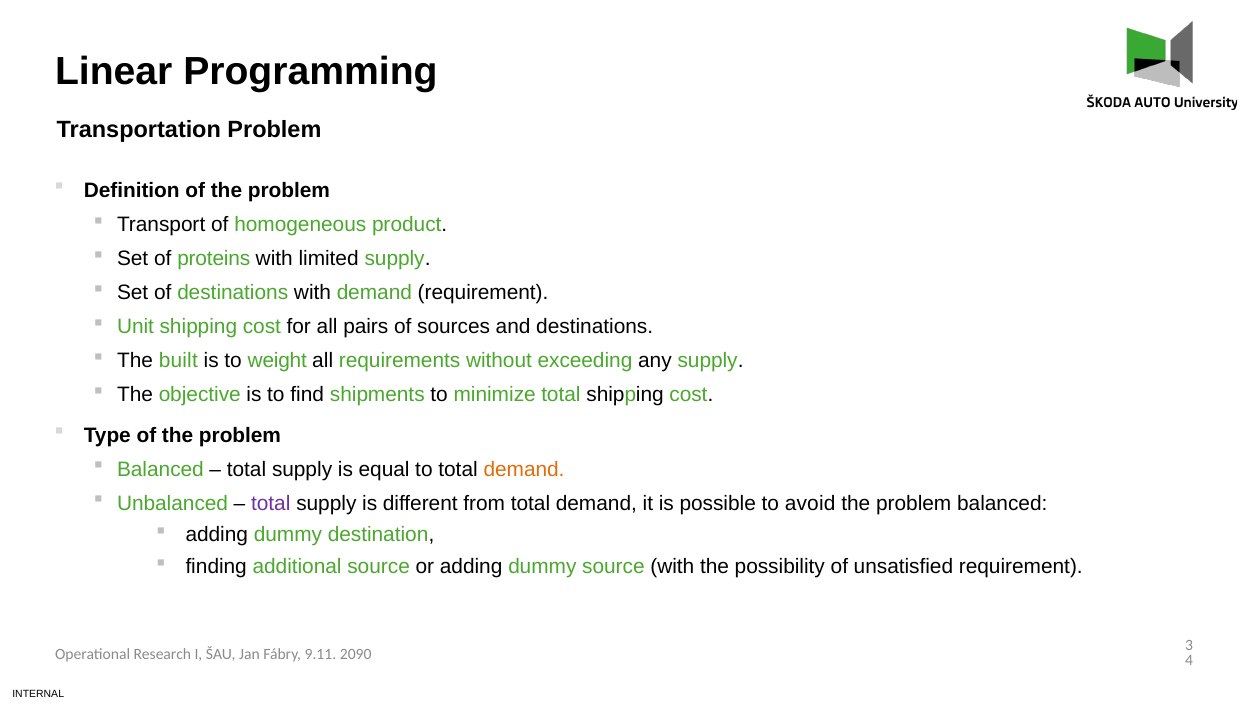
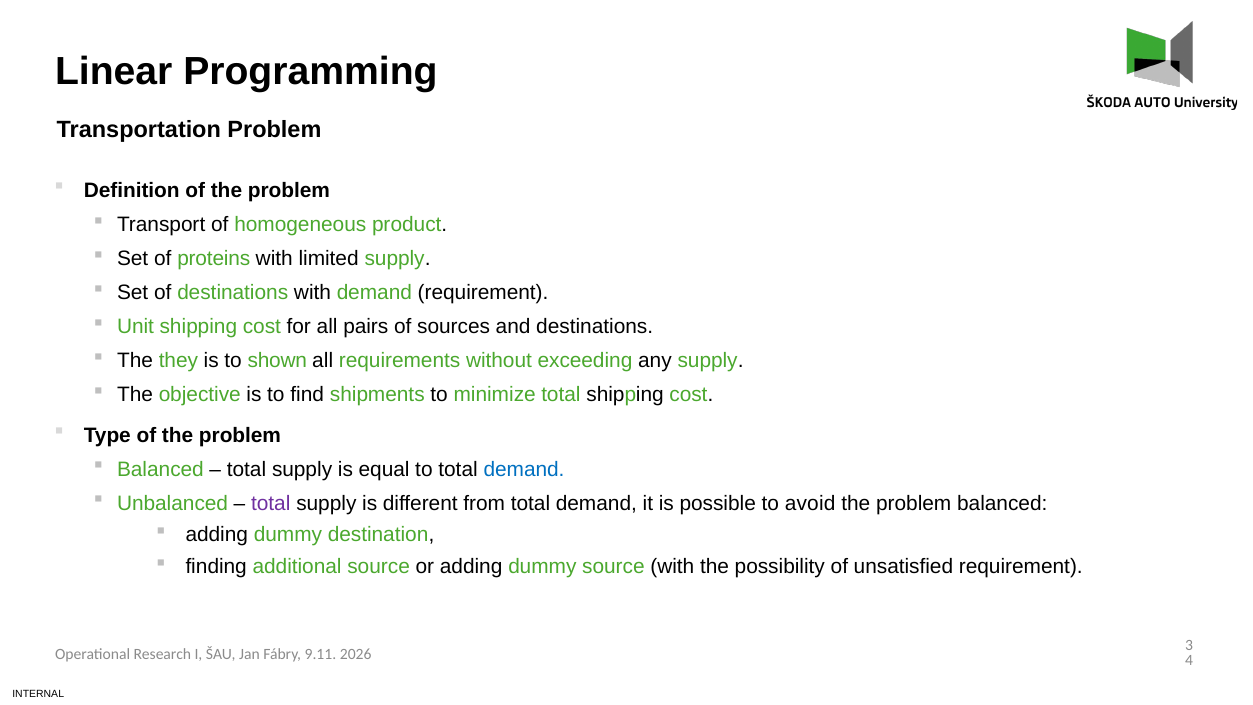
built: built -> they
weight: weight -> shown
demand at (524, 469) colour: orange -> blue
2090: 2090 -> 2026
